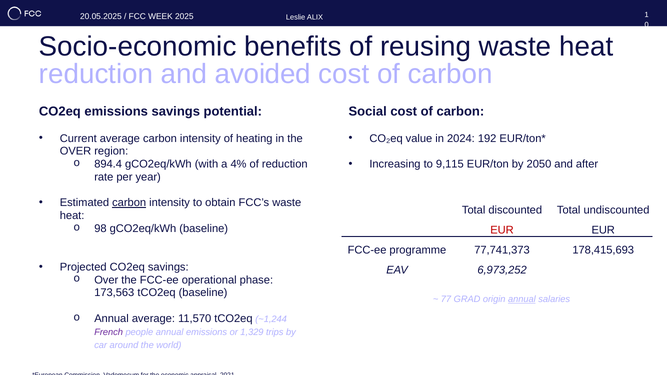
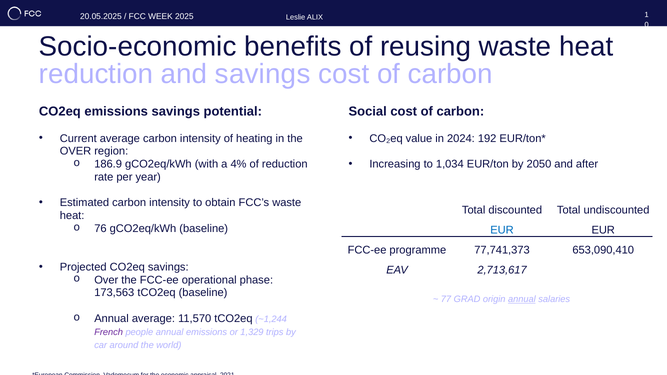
and avoided: avoided -> savings
9,115: 9,115 -> 1,034
894.4: 894.4 -> 186.9
carbon at (129, 203) underline: present -> none
98: 98 -> 76
EUR at (502, 230) colour: red -> blue
178,415,693: 178,415,693 -> 653,090,410
6,973,252: 6,973,252 -> 2,713,617
